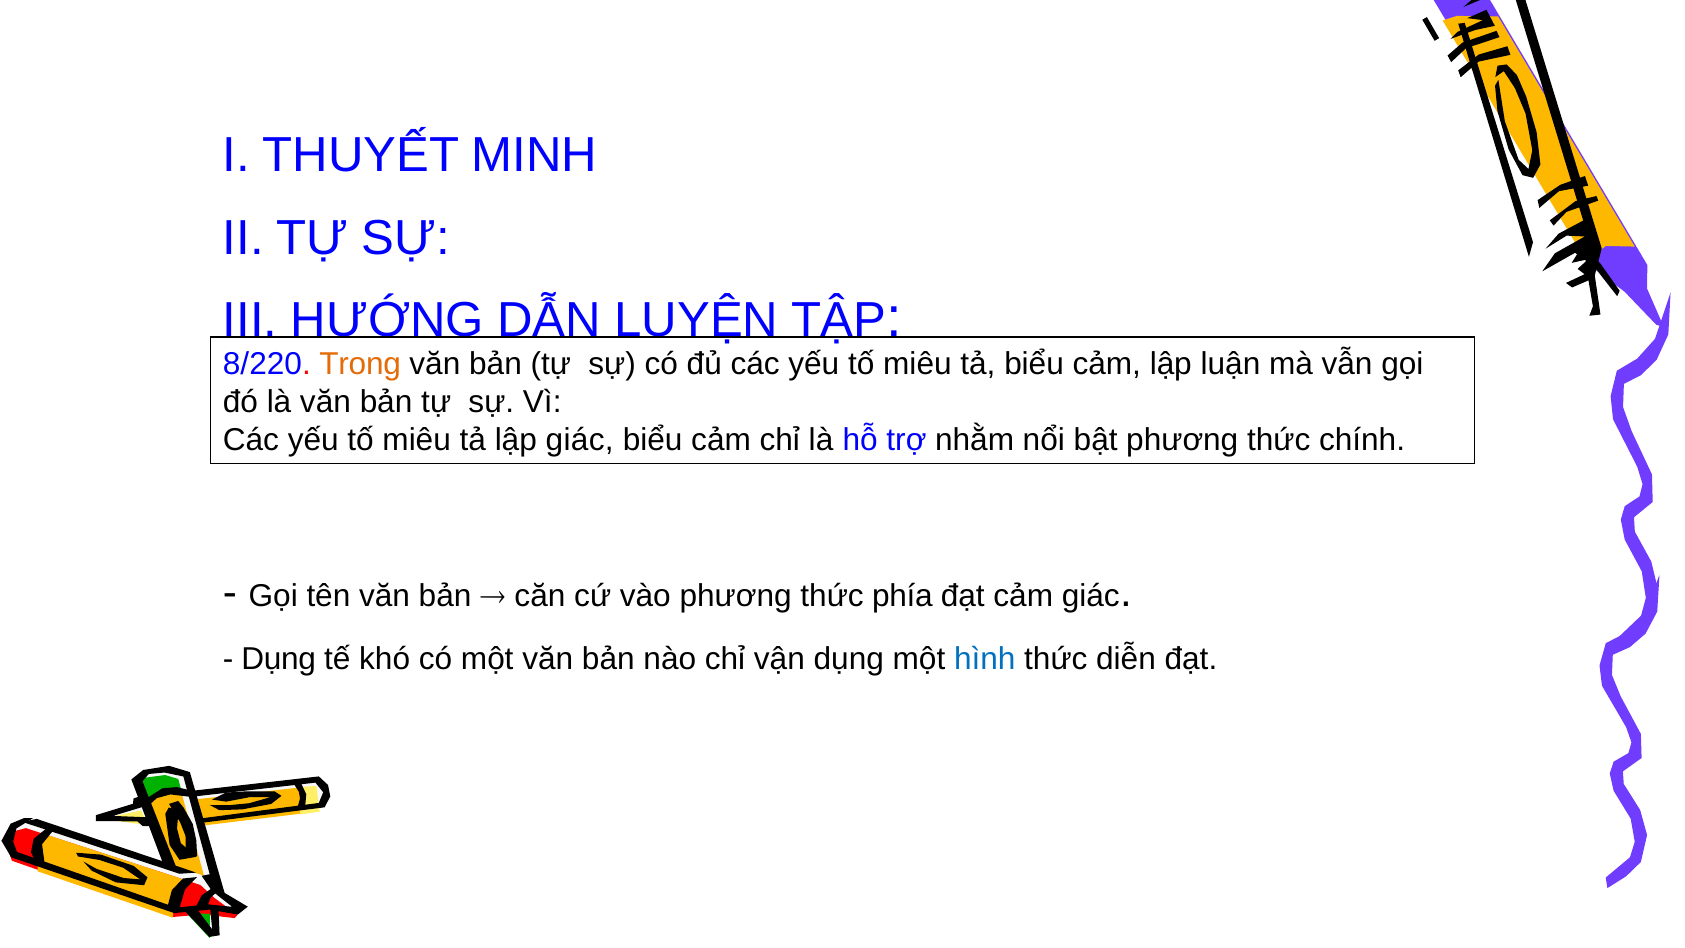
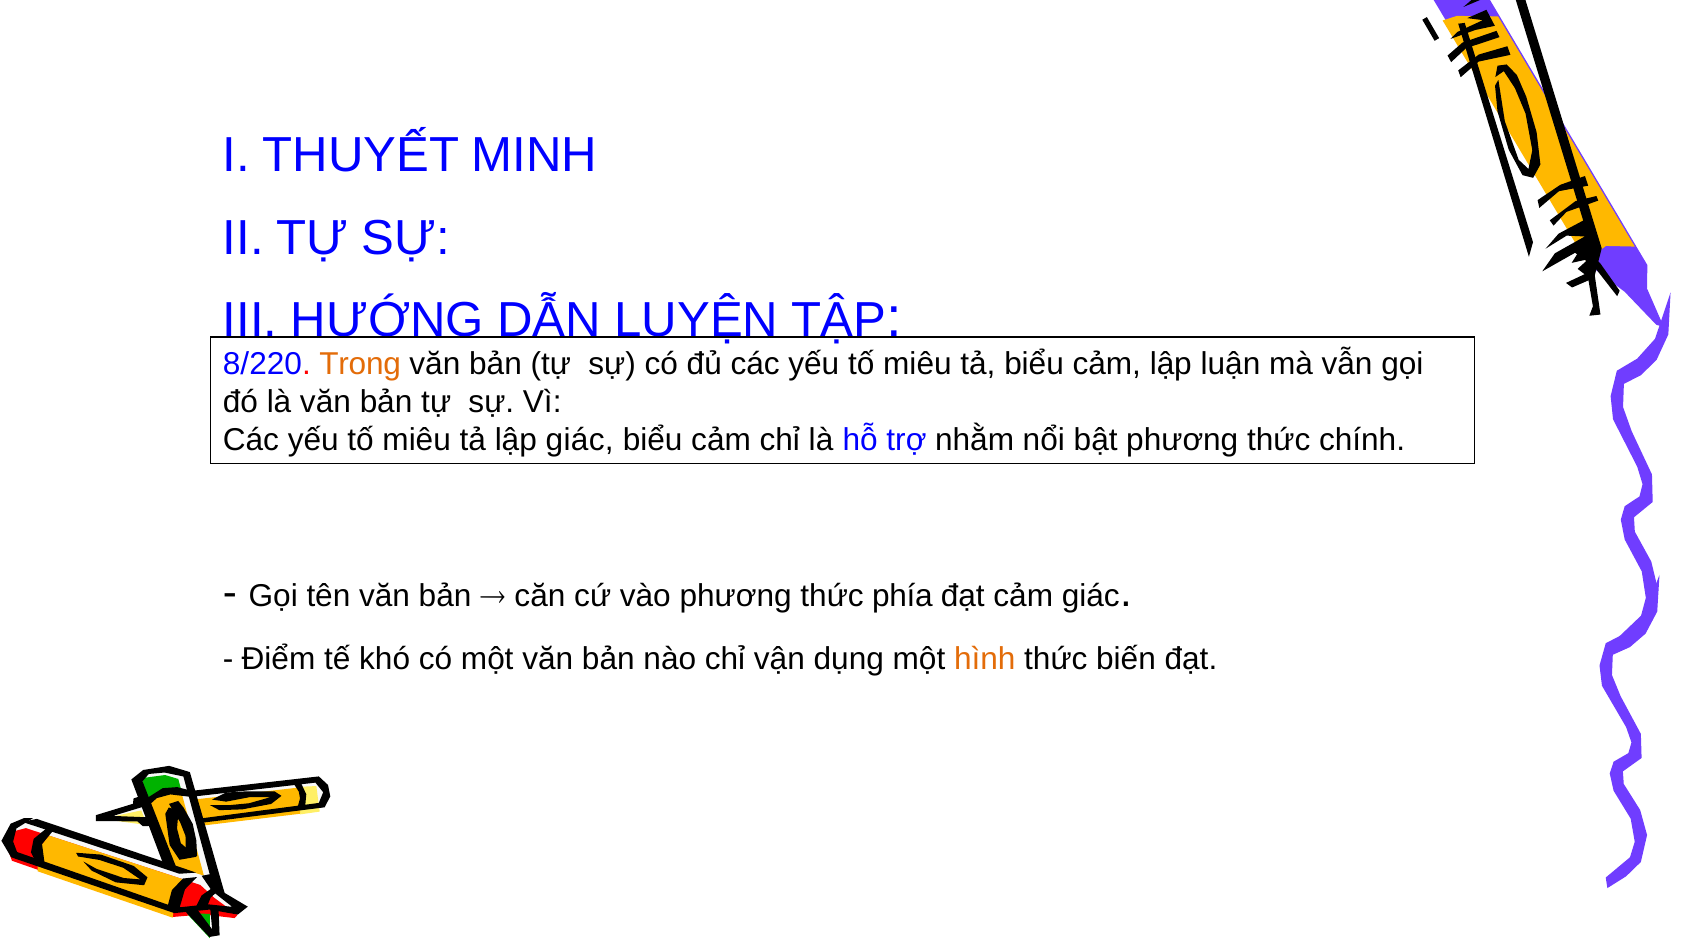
Dụng at (279, 659): Dụng -> Điểm
hình colour: blue -> orange
diễn: diễn -> biến
